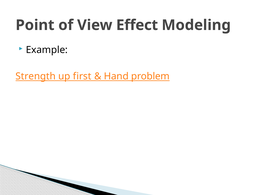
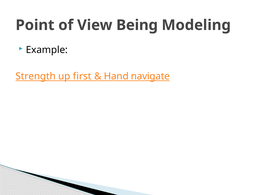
Effect: Effect -> Being
problem: problem -> navigate
